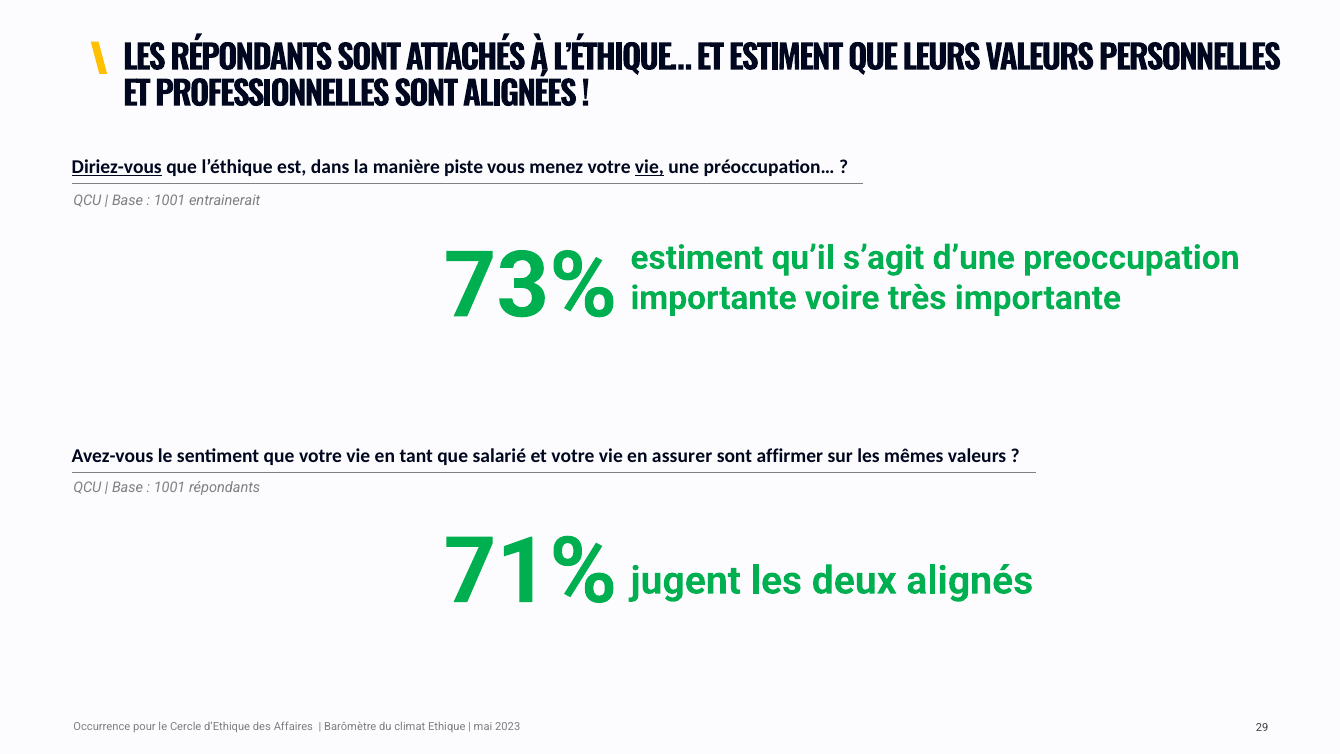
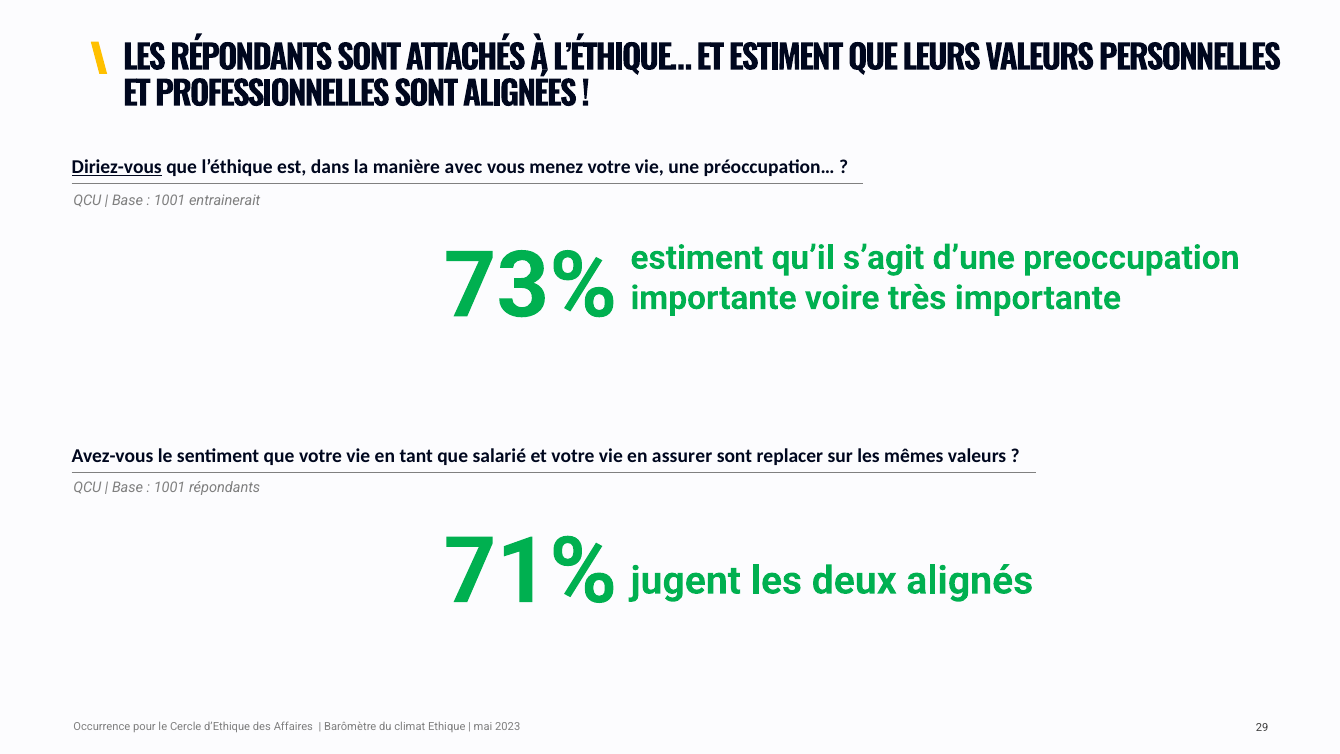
piste: piste -> avec
vie at (649, 167) underline: present -> none
affirmer: affirmer -> replacer
